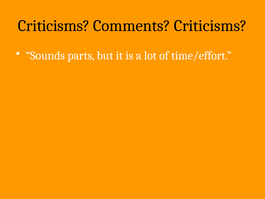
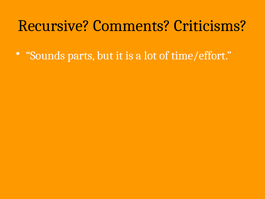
Criticisms at (54, 26): Criticisms -> Recursive
